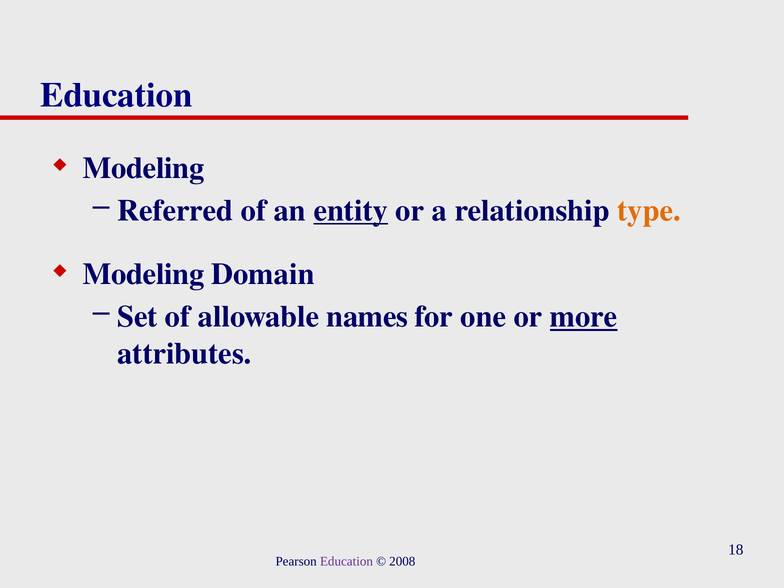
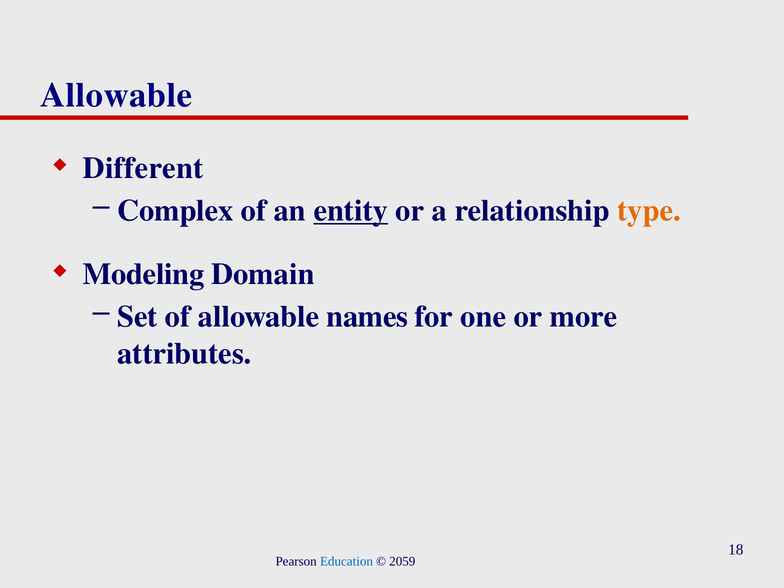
Education at (116, 95): Education -> Allowable
Modeling at (143, 168): Modeling -> Different
Referred: Referred -> Complex
more underline: present -> none
Education at (346, 561) colour: purple -> blue
2008: 2008 -> 2059
